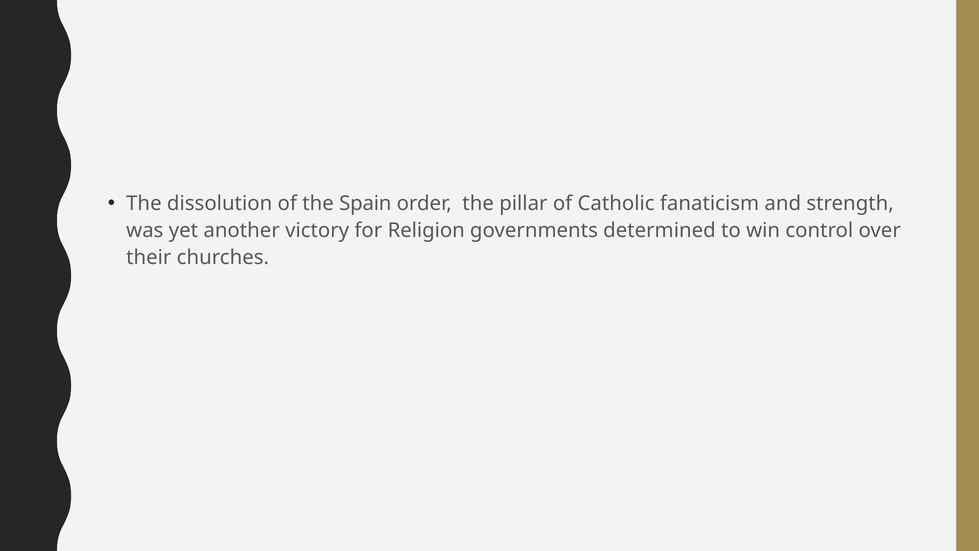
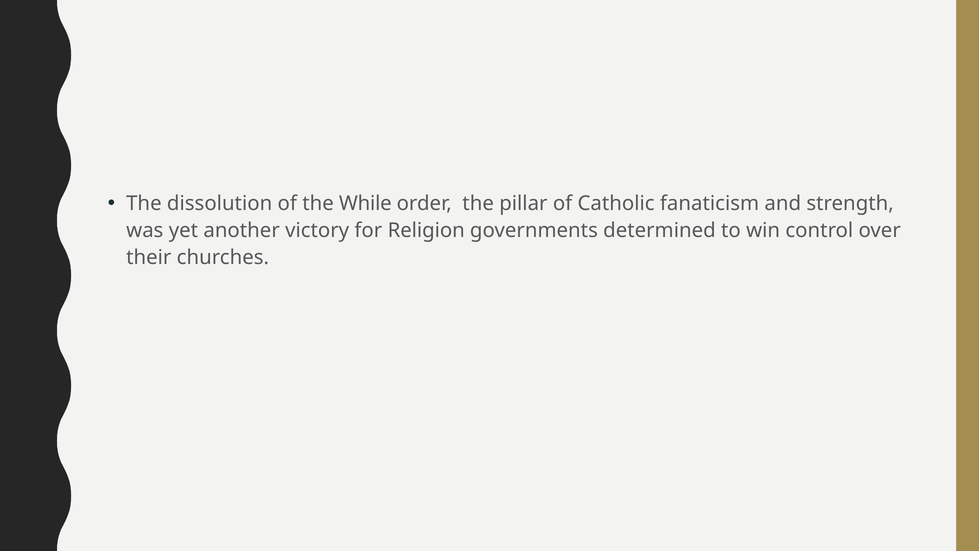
Spain: Spain -> While
